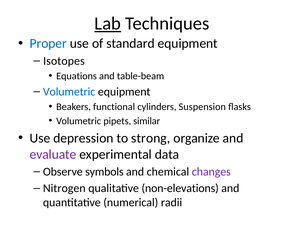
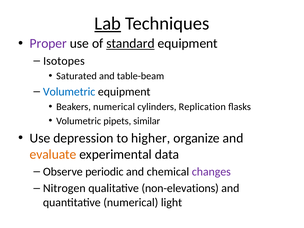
Proper colour: blue -> purple
standard underline: none -> present
Equations: Equations -> Saturated
Beakers functional: functional -> numerical
Suspension: Suspension -> Replication
strong: strong -> higher
evaluate colour: purple -> orange
symbols: symbols -> periodic
radii: radii -> light
